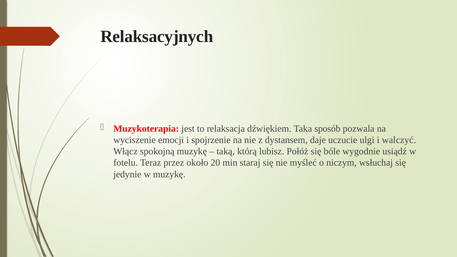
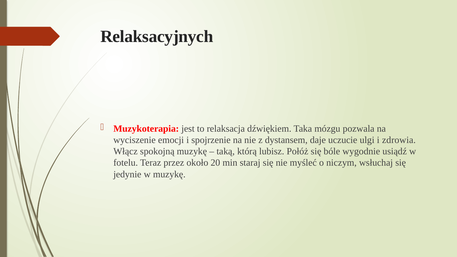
sposób: sposób -> mózgu
walczyć: walczyć -> zdrowia
